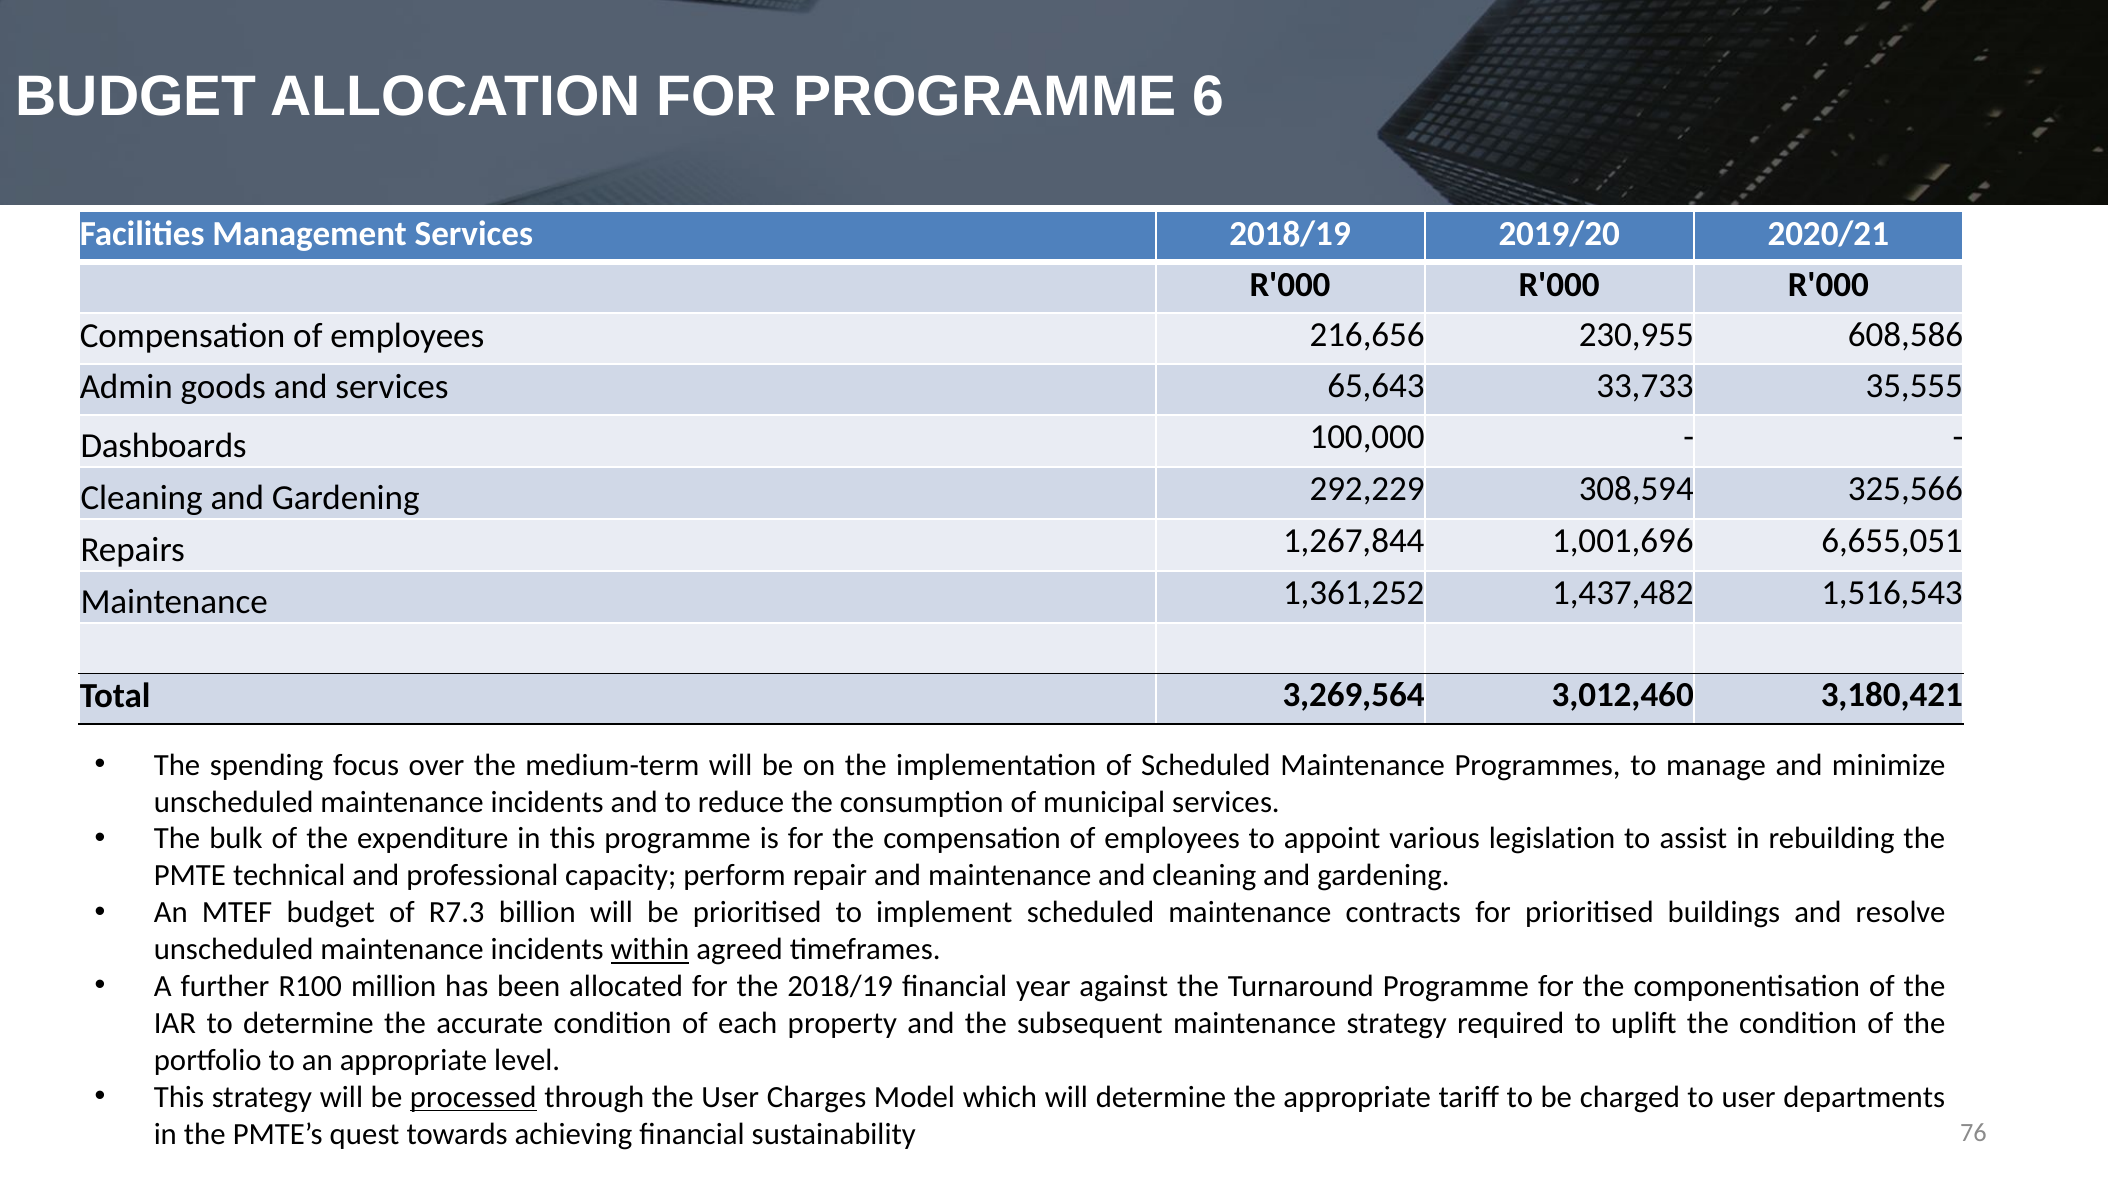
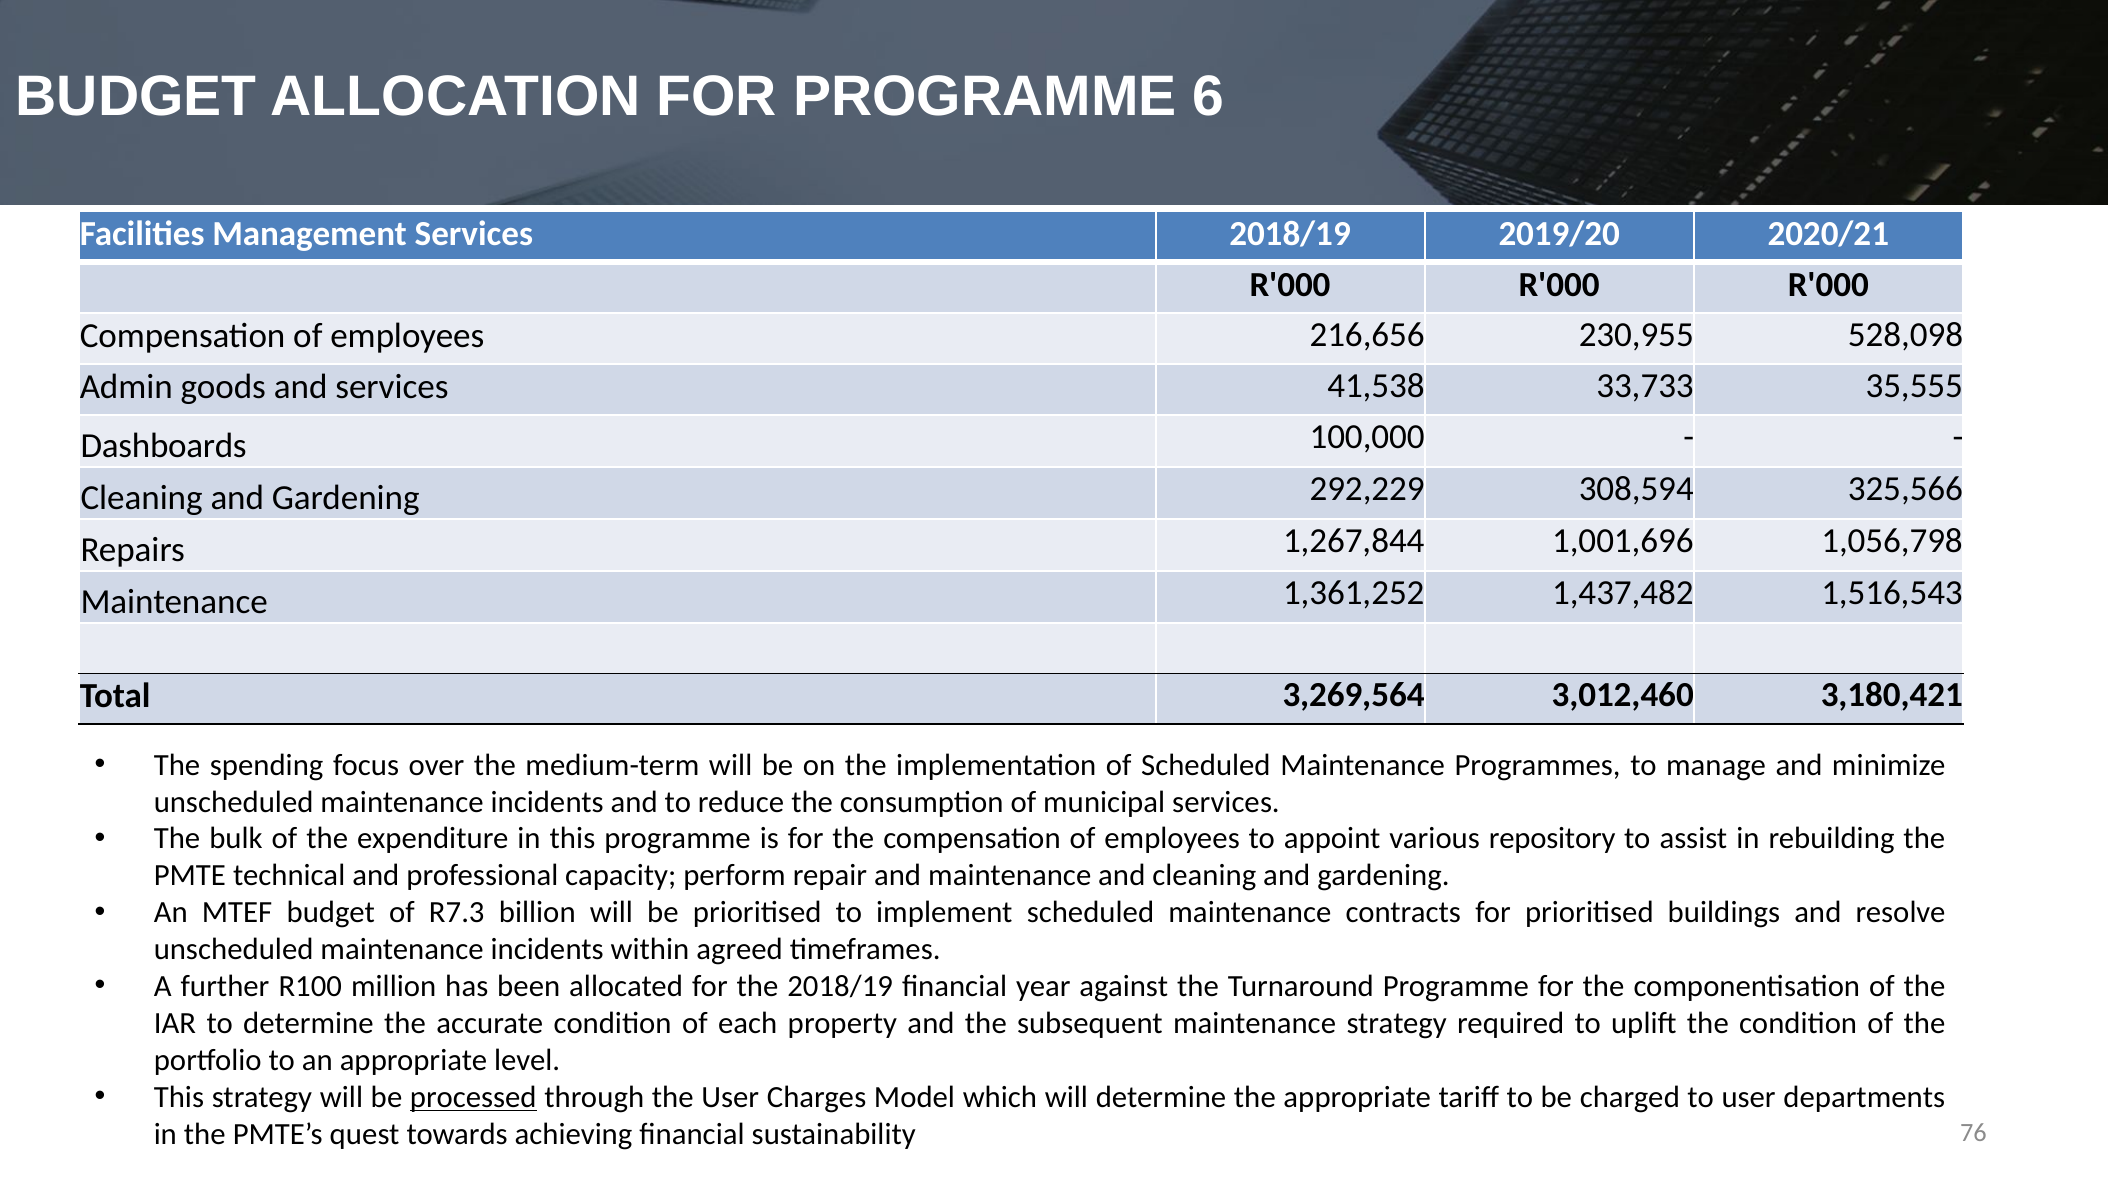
608,586: 608,586 -> 528,098
65,643: 65,643 -> 41,538
6,655,051: 6,655,051 -> 1,056,798
legislation: legislation -> repository
within underline: present -> none
